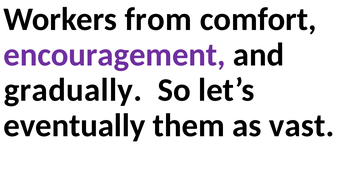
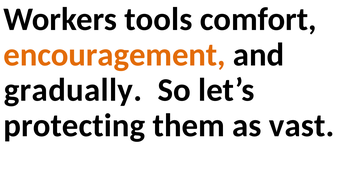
from: from -> tools
encouragement colour: purple -> orange
eventually: eventually -> protecting
